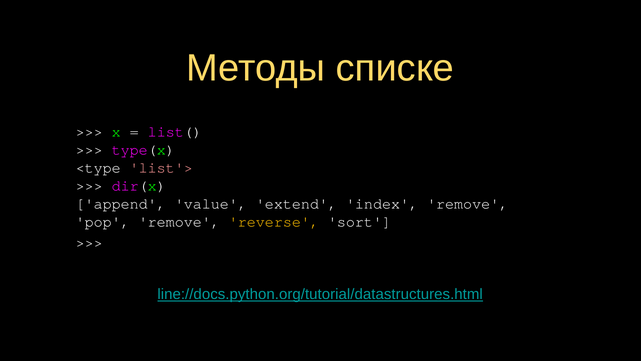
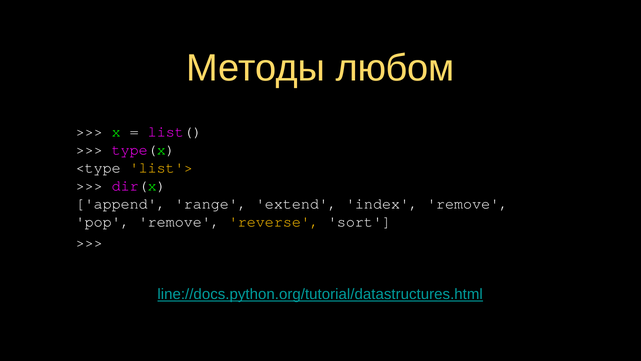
списке: списке -> любом
list'> colour: pink -> yellow
value: value -> range
